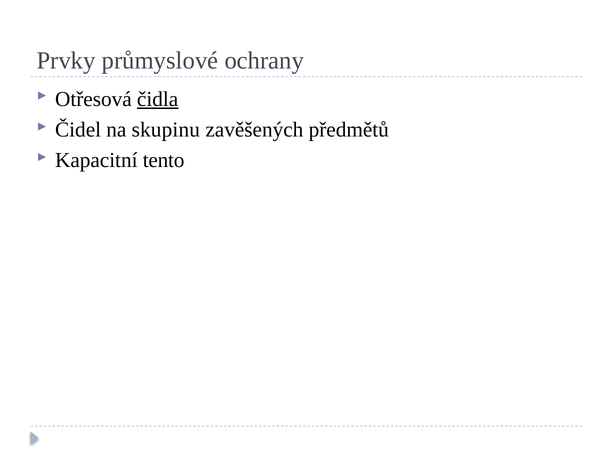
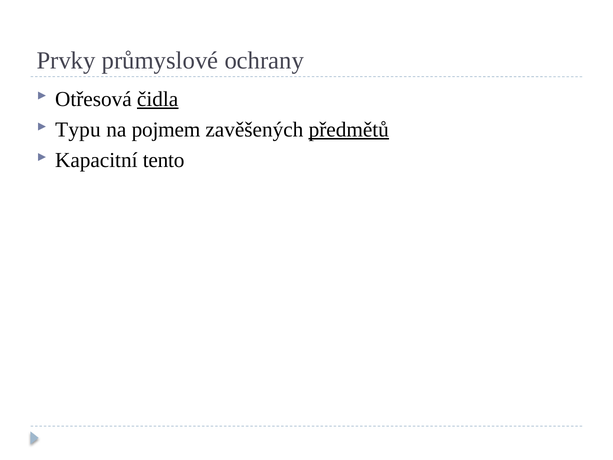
Čidel: Čidel -> Typu
skupinu: skupinu -> pojmem
předmětů underline: none -> present
